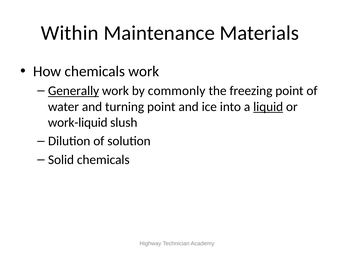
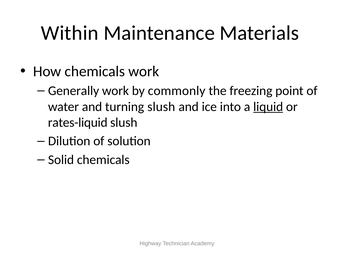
Generally underline: present -> none
turning point: point -> slush
work-liquid: work-liquid -> rates-liquid
